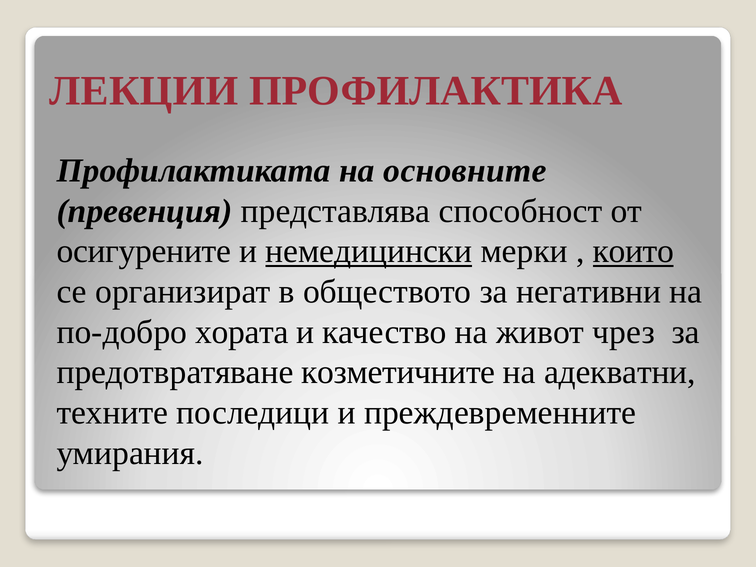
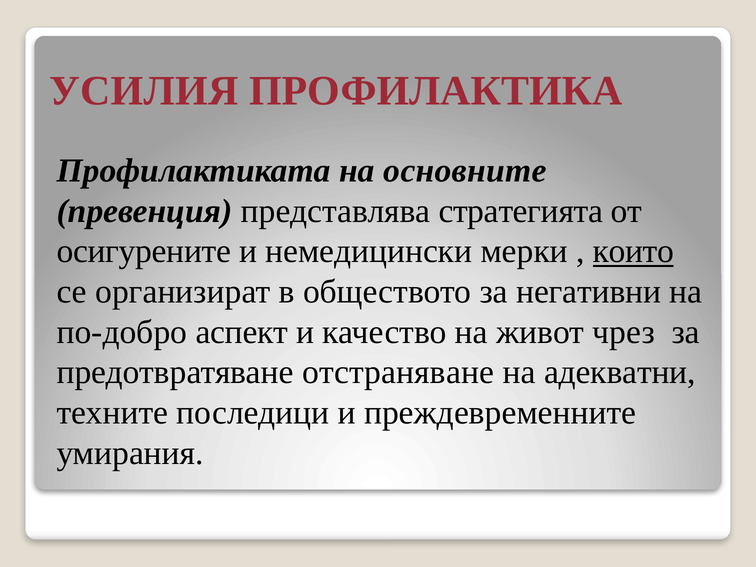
ЛЕКЦИИ: ЛЕКЦИИ -> УСИЛИЯ
способност: способност -> стратегията
немедицински underline: present -> none
хората: хората -> аспект
козметичните: козметичните -> отстраняване
